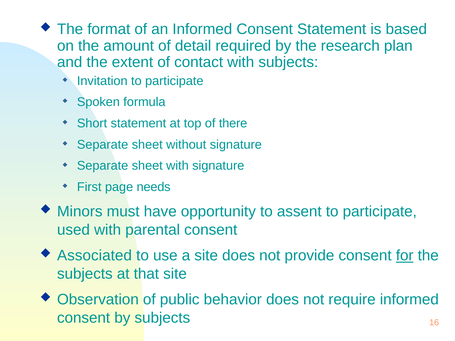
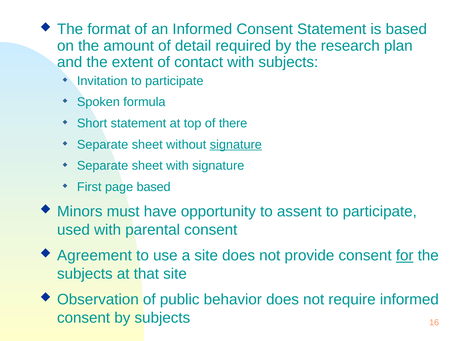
signature at (236, 145) underline: none -> present
page needs: needs -> based
Associated: Associated -> Agreement
